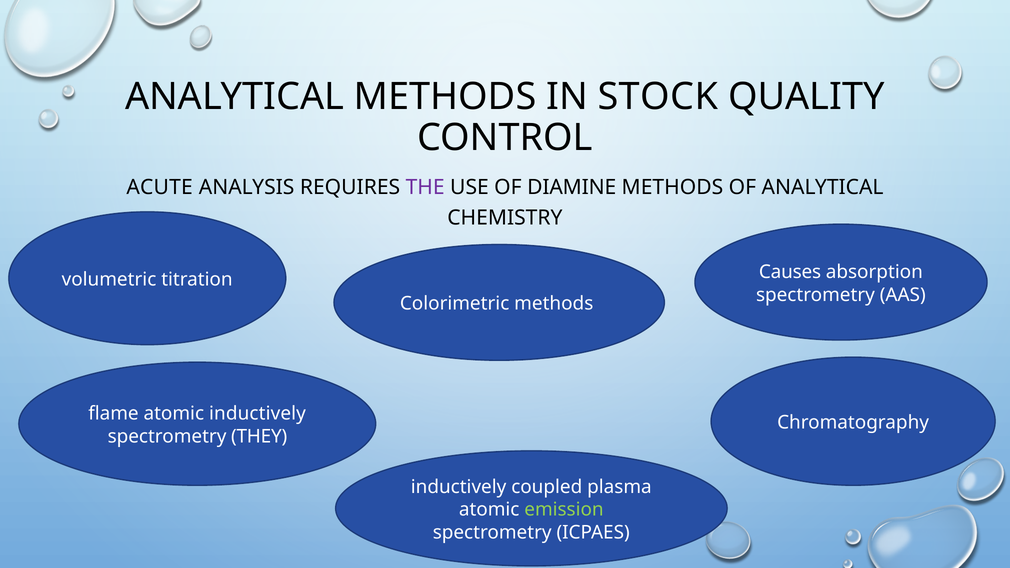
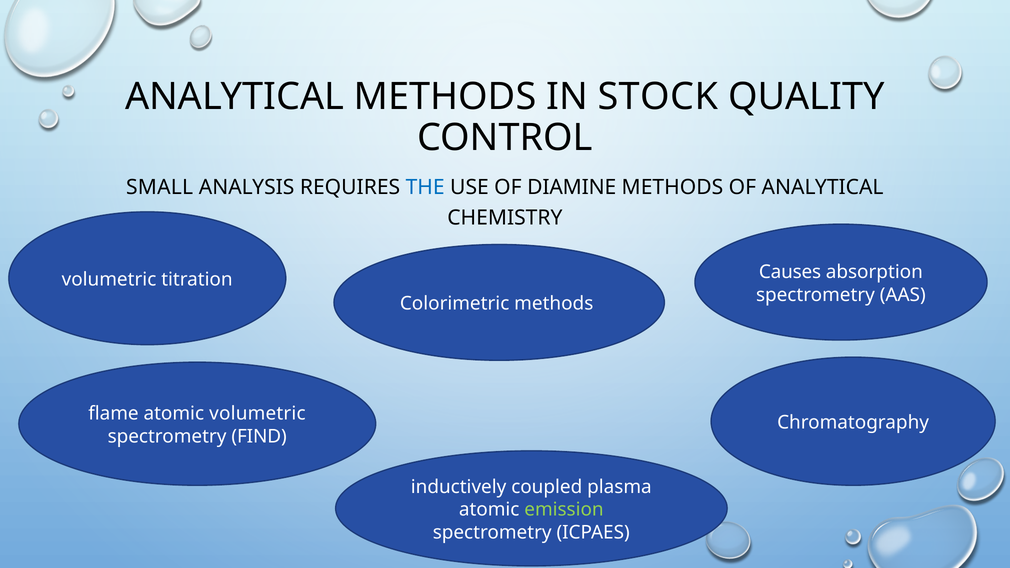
ACUTE: ACUTE -> SMALL
THE colour: purple -> blue
atomic inductively: inductively -> volumetric
THEY: THEY -> FIND
